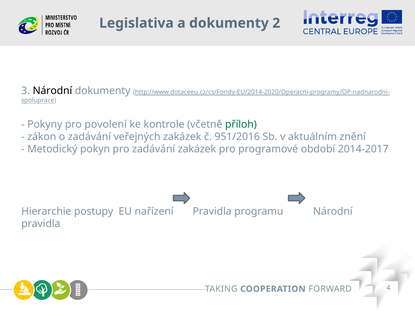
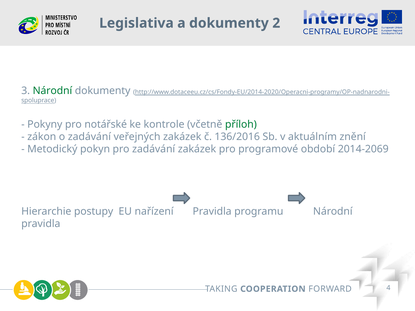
Národní at (52, 91) colour: black -> green
povolení: povolení -> notářské
951/2016: 951/2016 -> 136/2016
2014-2017: 2014-2017 -> 2014-2069
